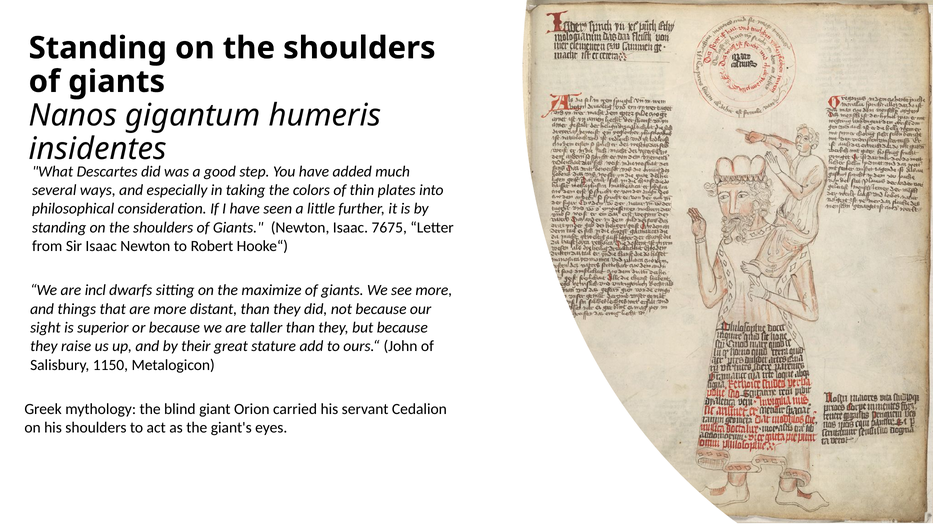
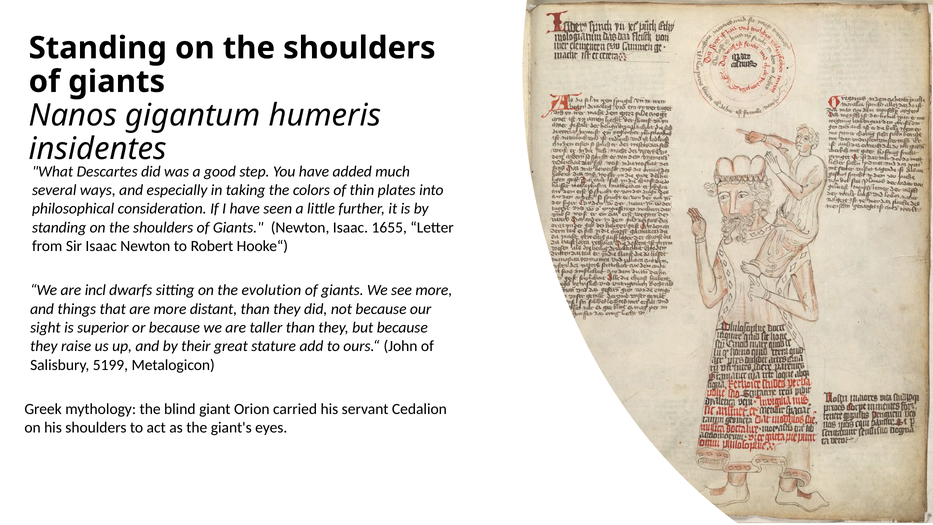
7675: 7675 -> 1655
maximize: maximize -> evolution
1150: 1150 -> 5199
